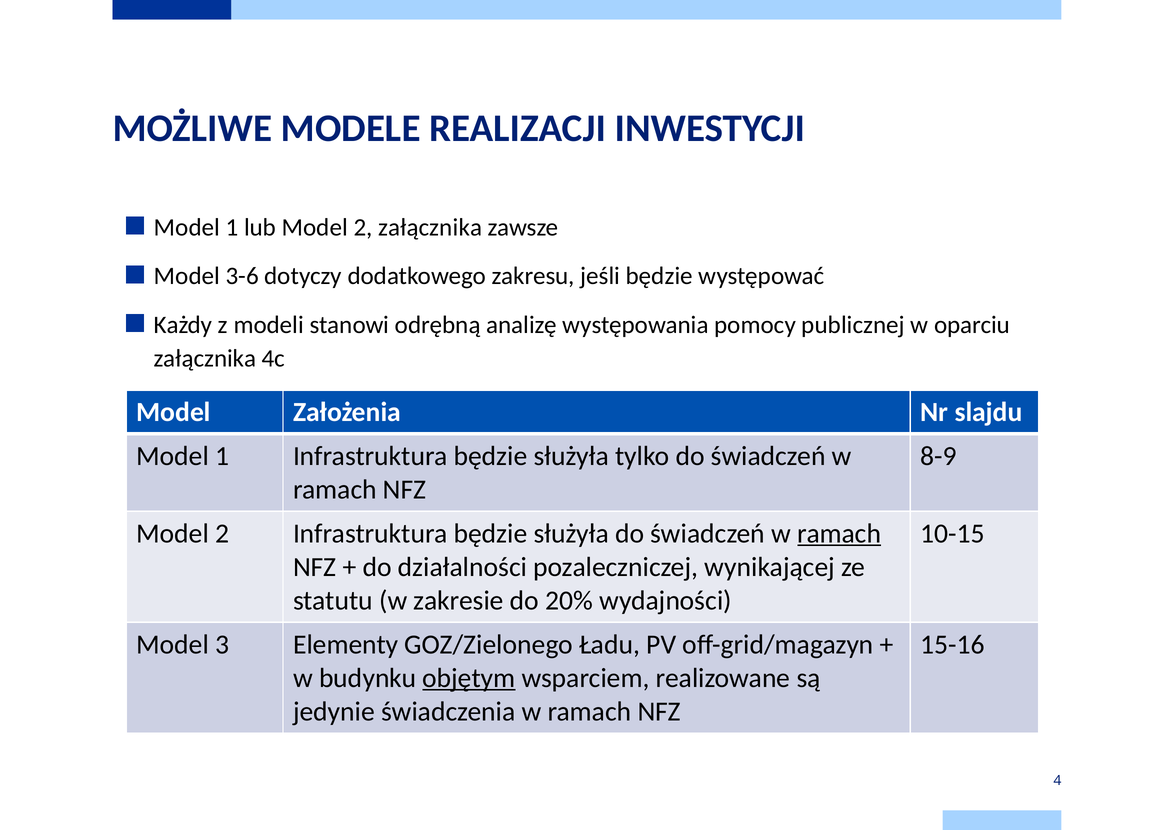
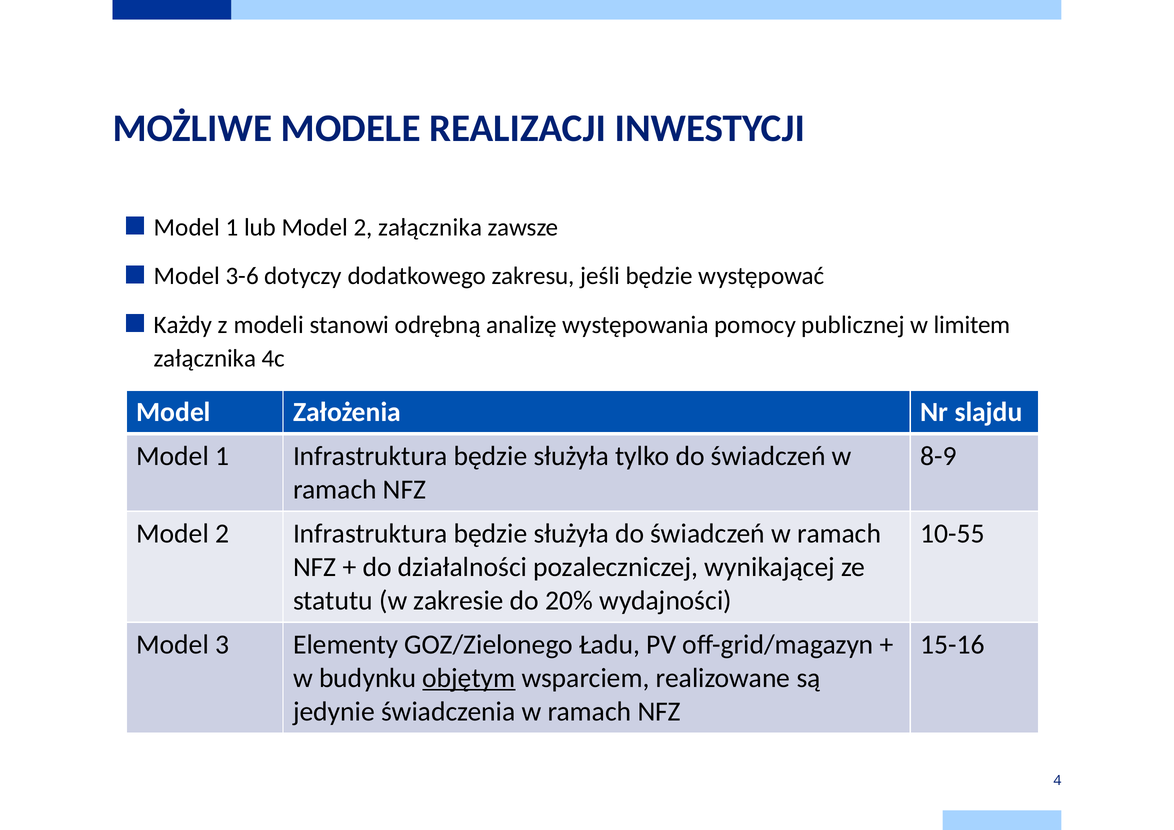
oparciu: oparciu -> limitem
ramach at (839, 533) underline: present -> none
10-15: 10-15 -> 10-55
